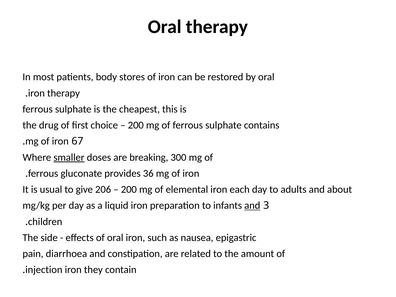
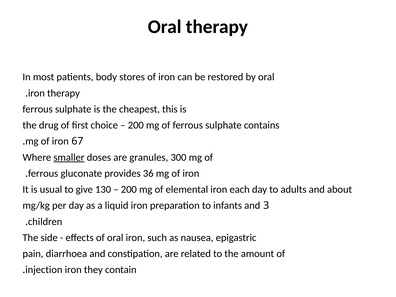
breaking: breaking -> granules
206: 206 -> 130
and at (252, 206) underline: present -> none
